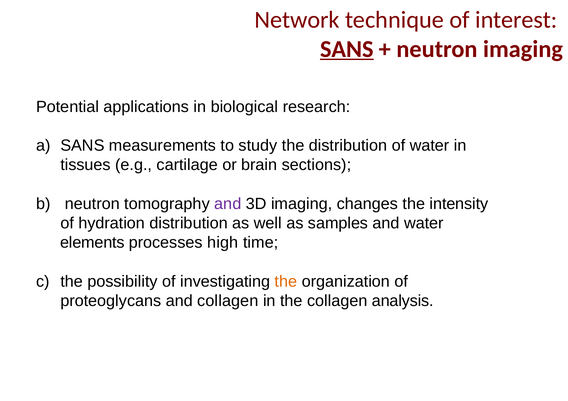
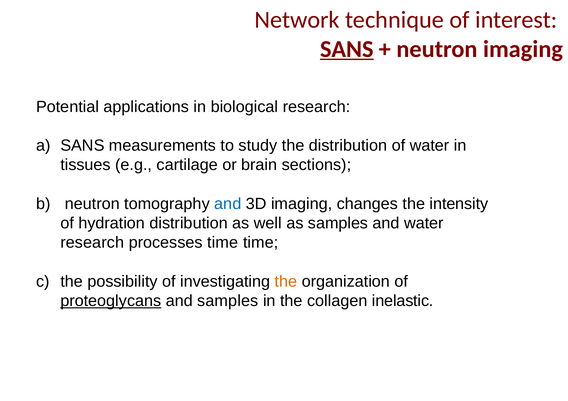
and at (228, 204) colour: purple -> blue
elements at (92, 243): elements -> research
processes high: high -> time
proteoglycans underline: none -> present
and collagen: collagen -> samples
analysis: analysis -> inelastic
